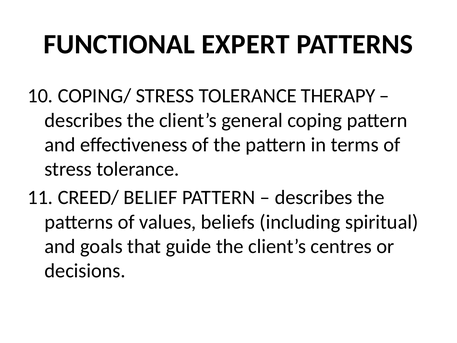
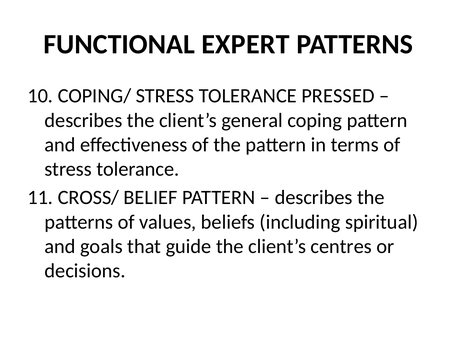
THERAPY: THERAPY -> PRESSED
CREED/: CREED/ -> CROSS/
